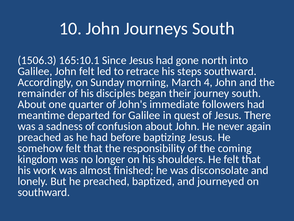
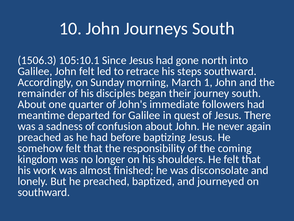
165:10.1: 165:10.1 -> 105:10.1
4: 4 -> 1
